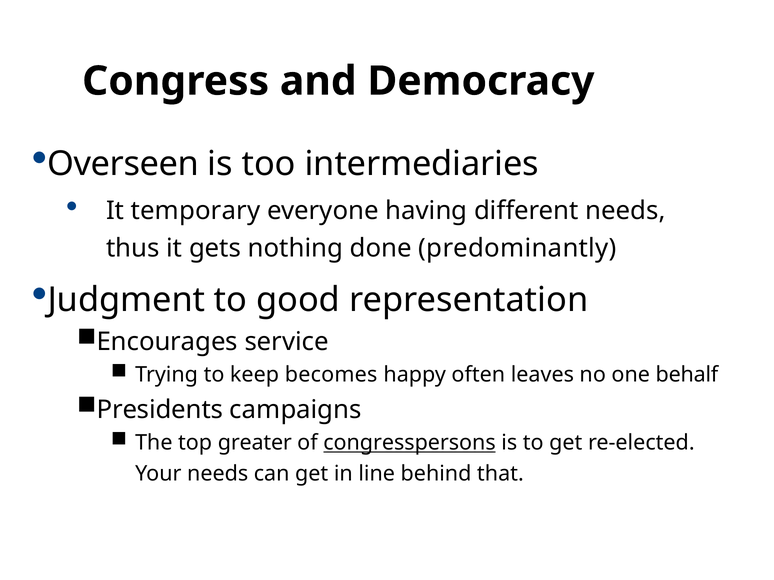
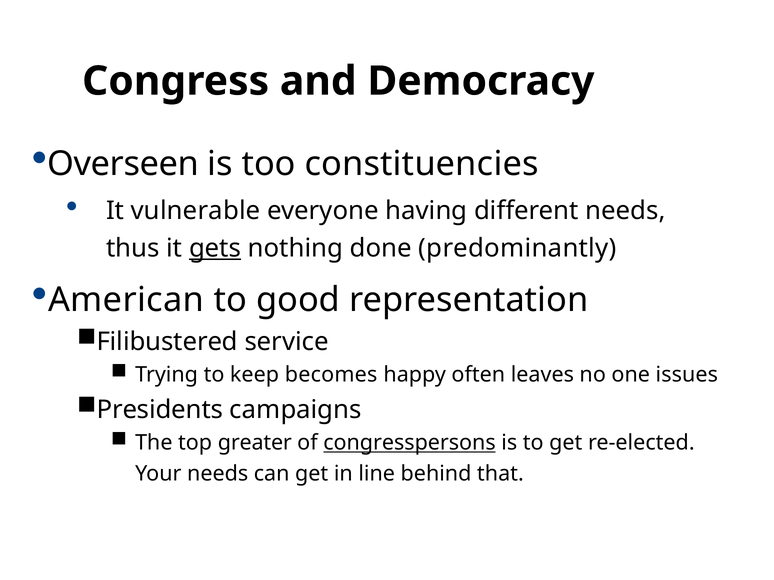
intermediaries: intermediaries -> constituencies
temporary: temporary -> vulnerable
gets underline: none -> present
Judgment: Judgment -> American
Encourages: Encourages -> Filibustered
behalf: behalf -> issues
